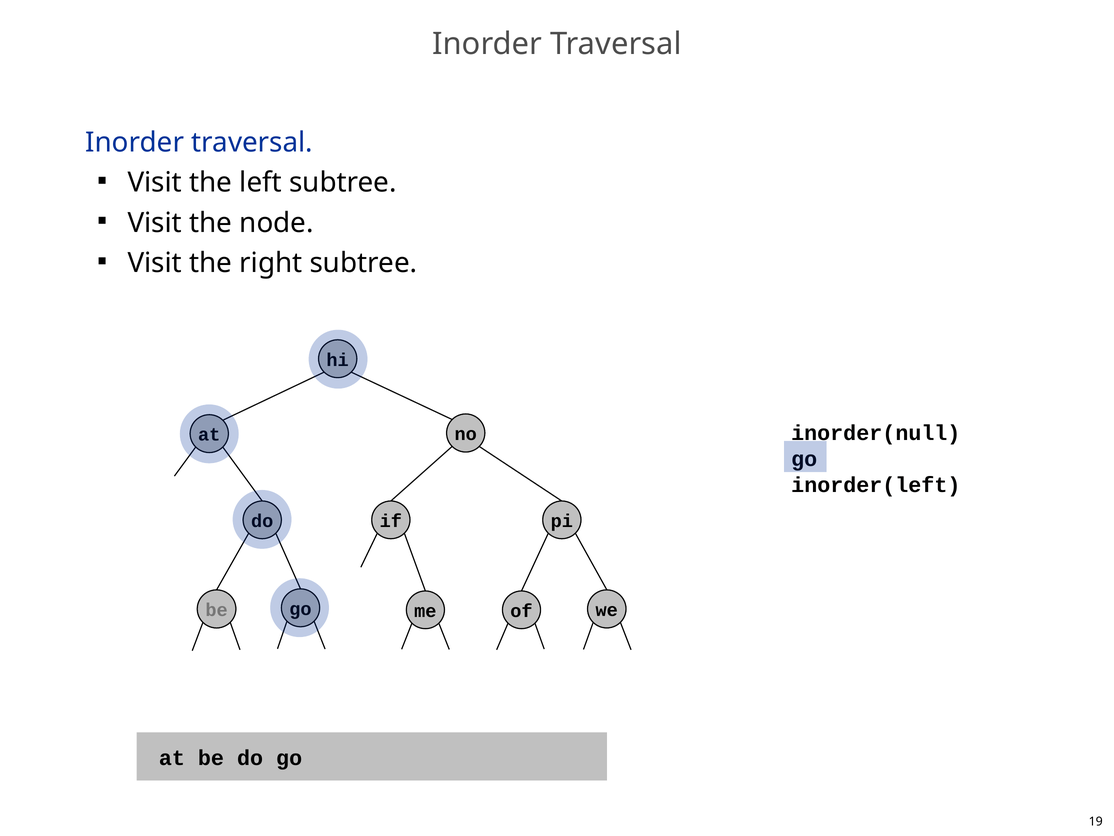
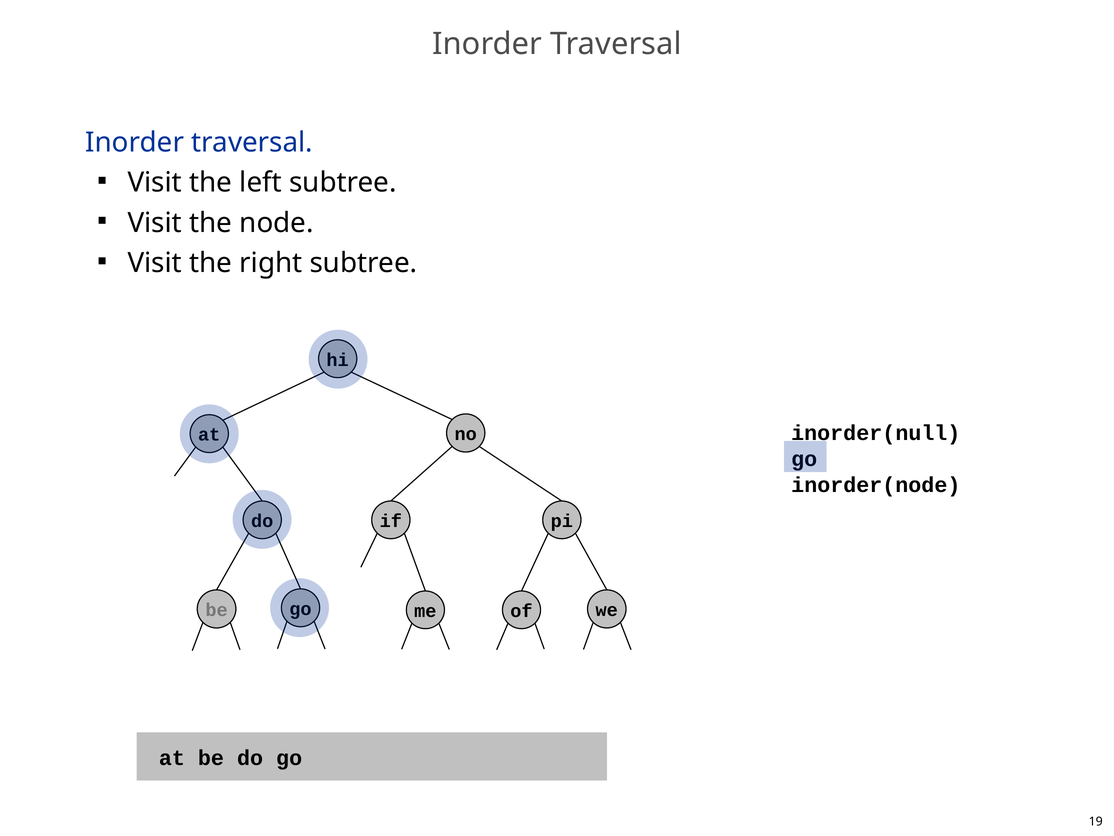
inorder(left: inorder(left -> inorder(node
